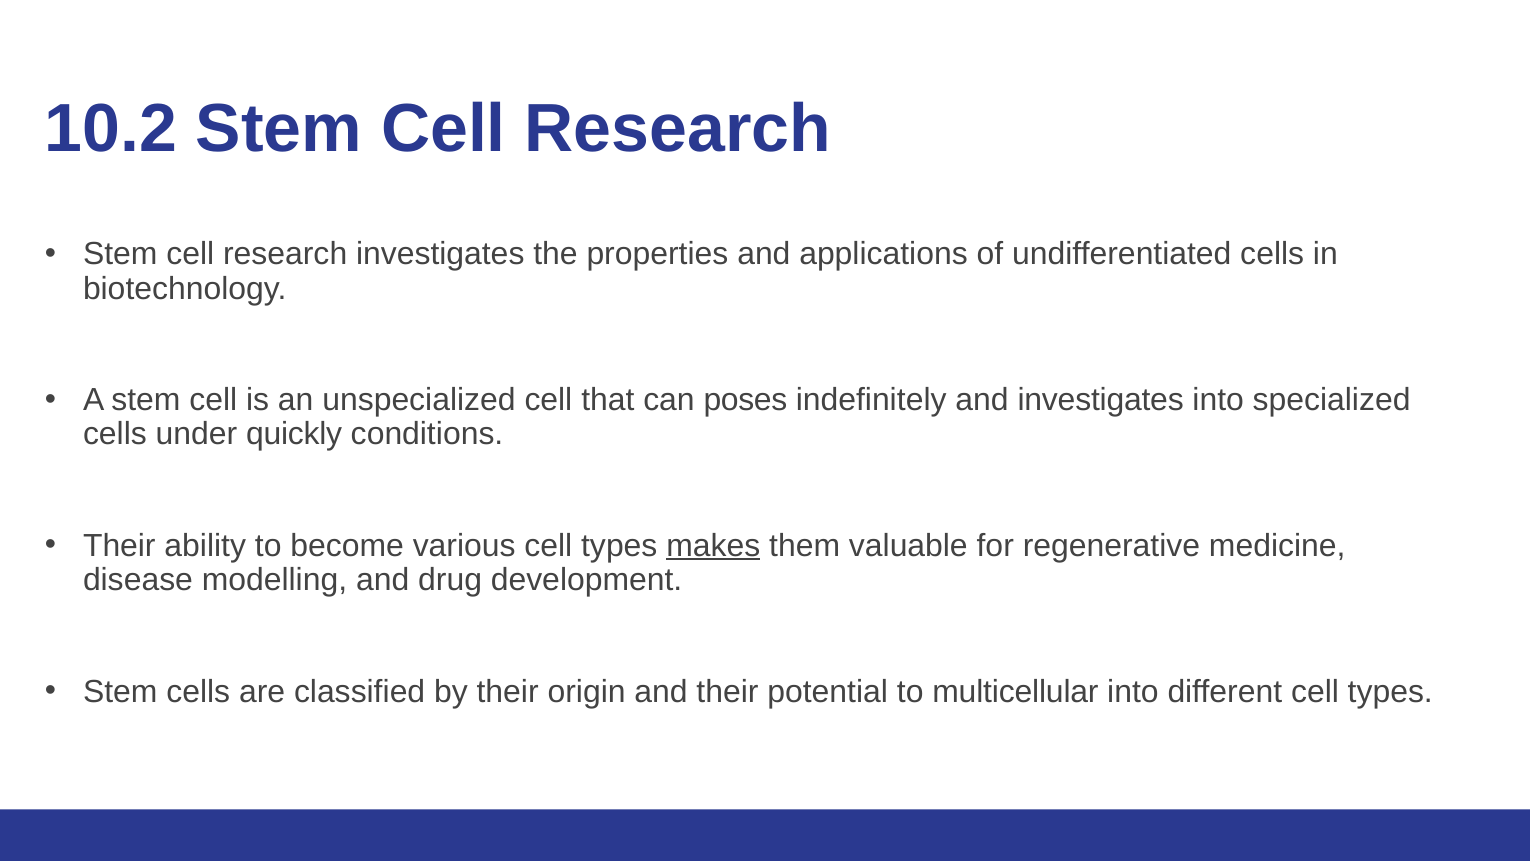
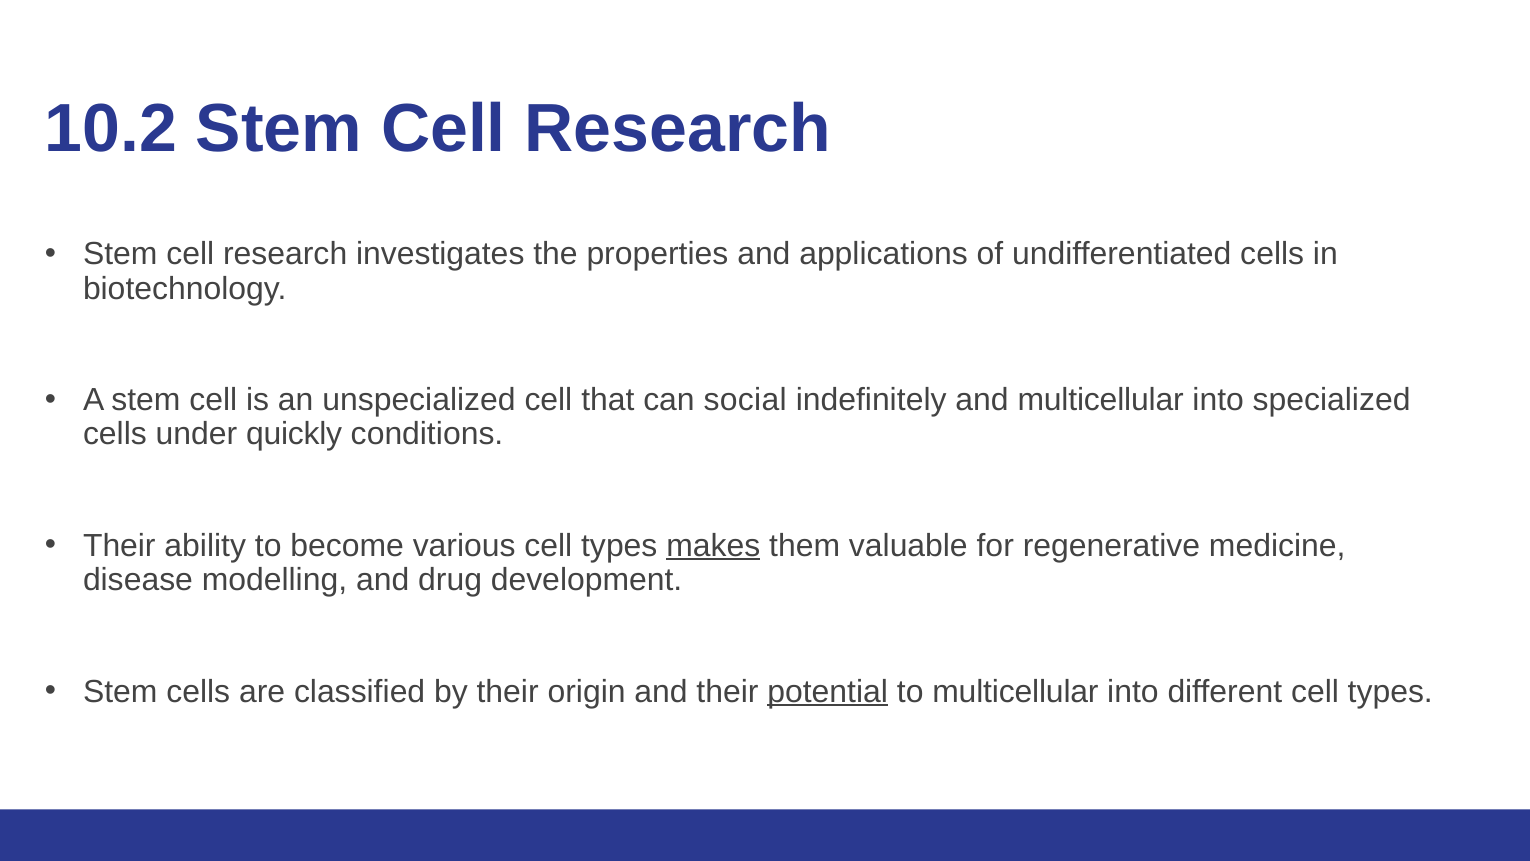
poses: poses -> social
and investigates: investigates -> multicellular
potential underline: none -> present
